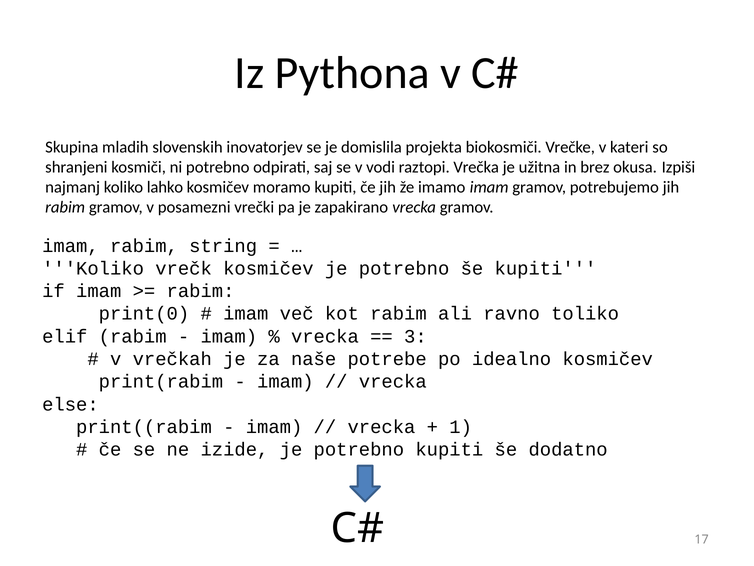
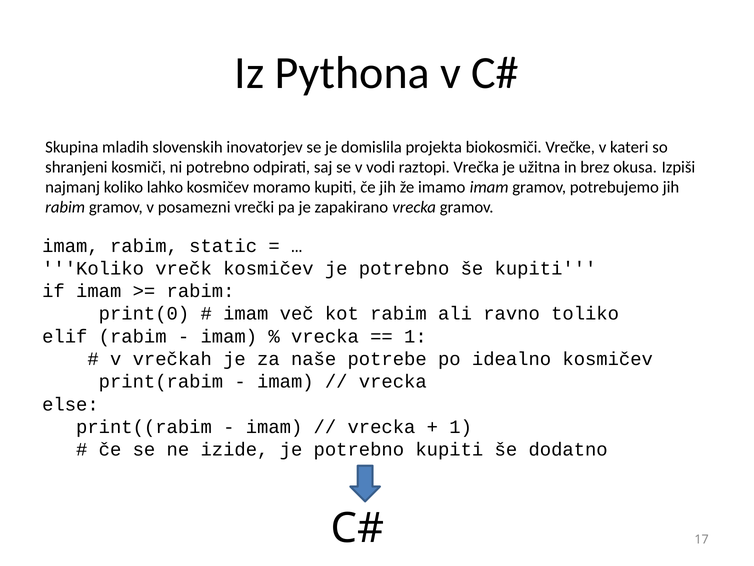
string: string -> static
3 at (415, 336): 3 -> 1
